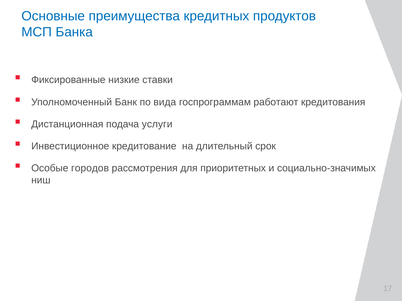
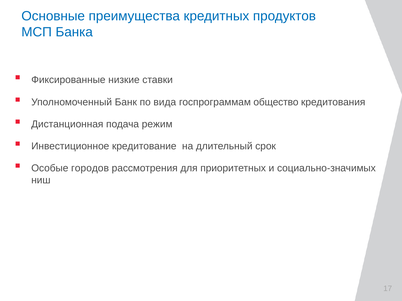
работают: работают -> общество
услуги: услуги -> режим
